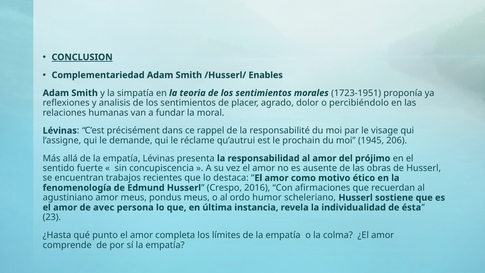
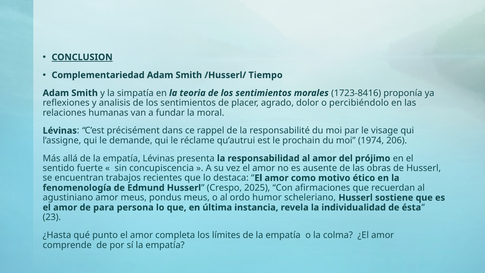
Enables: Enables -> Tiempo
1723-1951: 1723-1951 -> 1723-8416
1945: 1945 -> 1974
2016: 2016 -> 2025
avec: avec -> para
